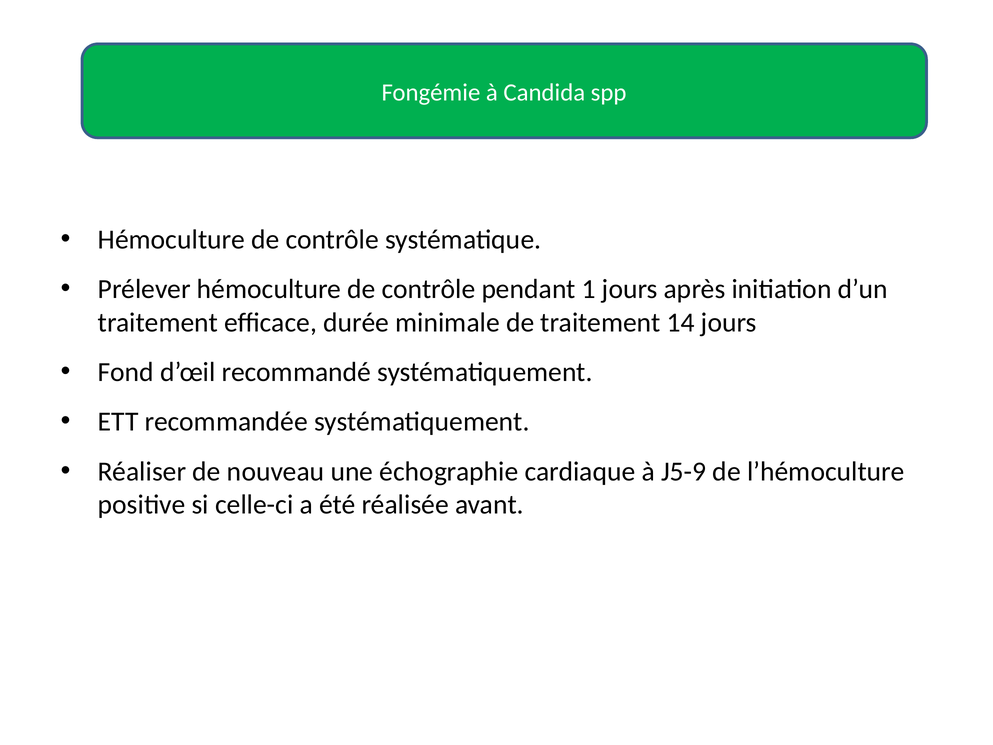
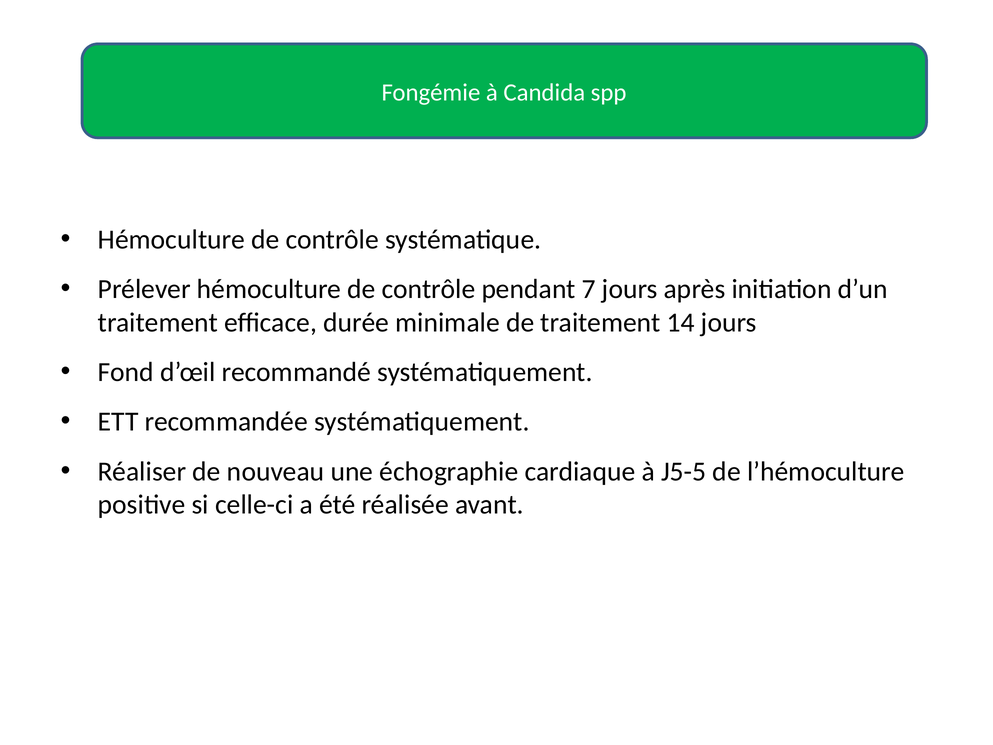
1: 1 -> 7
J5-9: J5-9 -> J5-5
